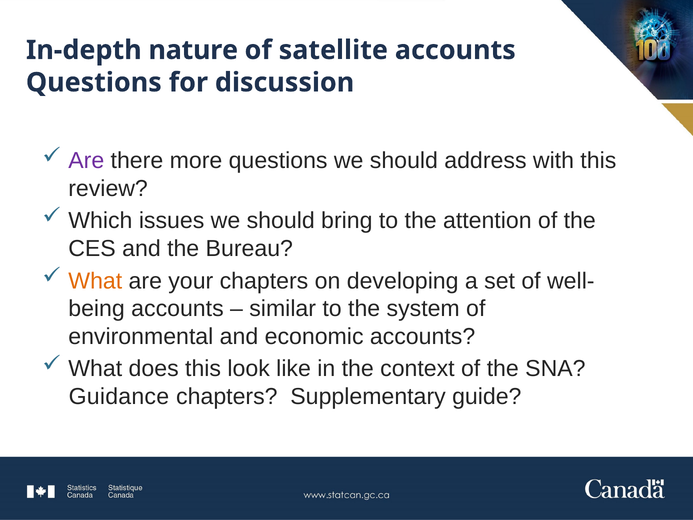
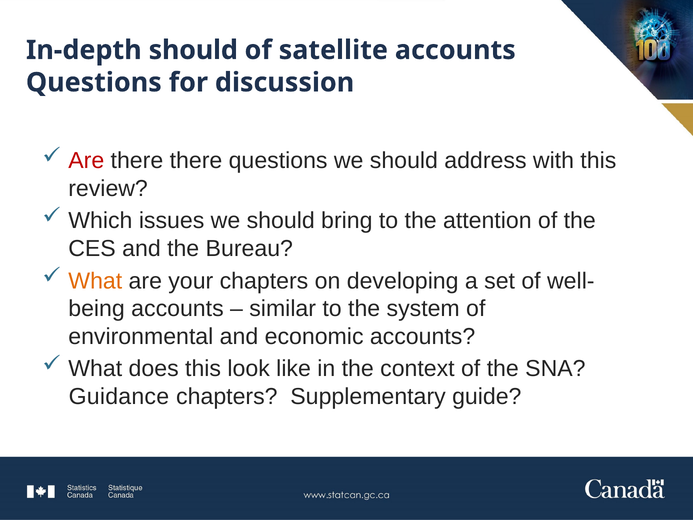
In-depth nature: nature -> should
Are at (86, 161) colour: purple -> red
there more: more -> there
